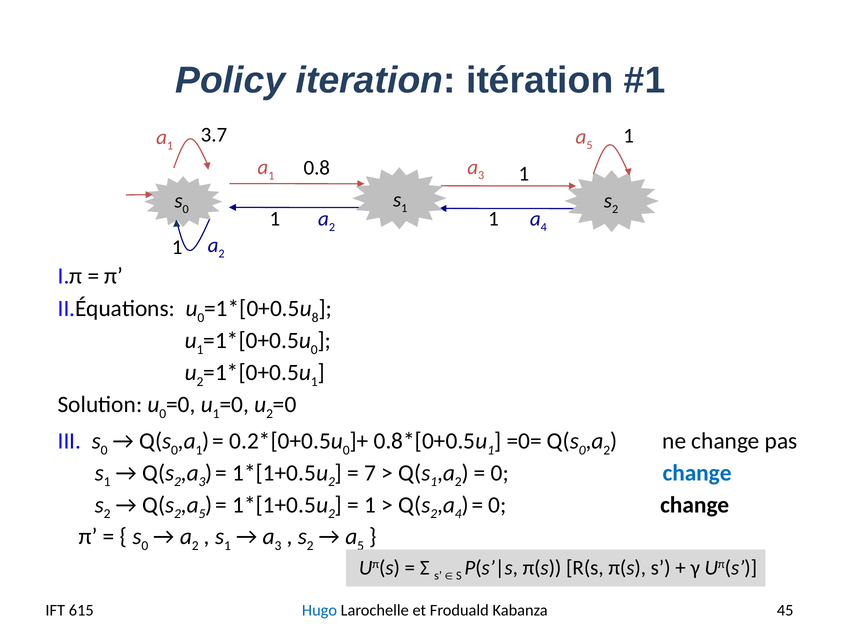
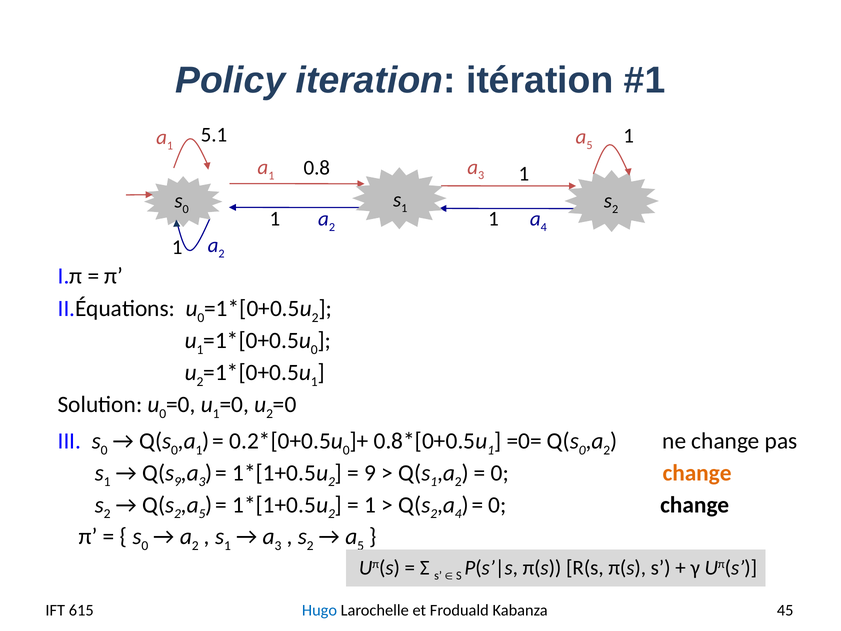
3.7: 3.7 -> 5.1
8 at (315, 318): 8 -> 2
2 at (177, 482): 2 -> 9
7 at (370, 473): 7 -> 9
change at (697, 473) colour: blue -> orange
